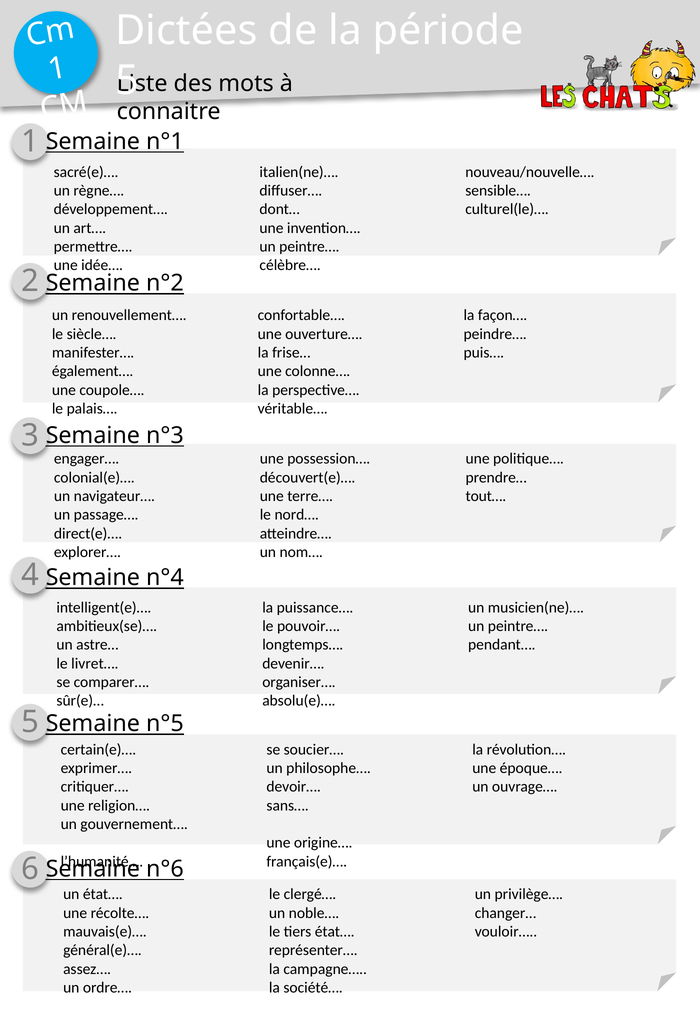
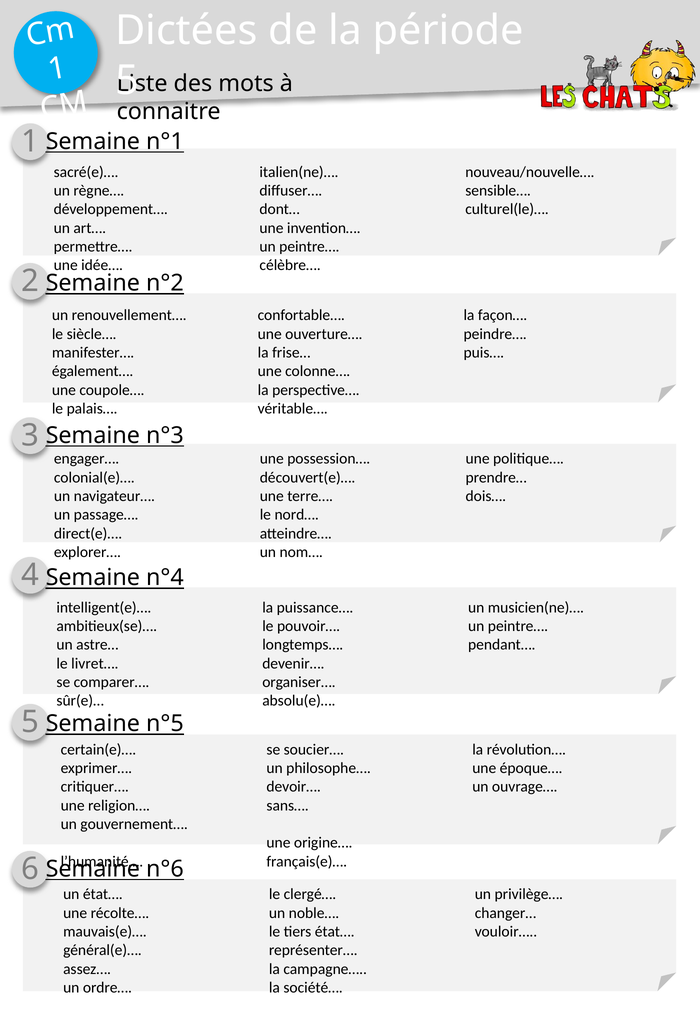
tout…: tout… -> dois…
